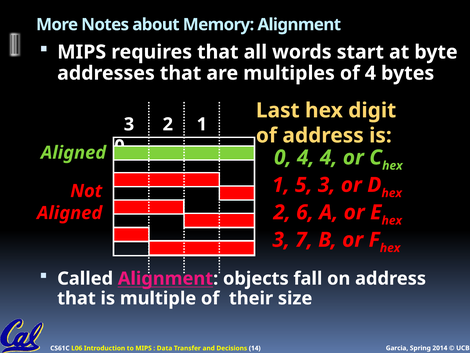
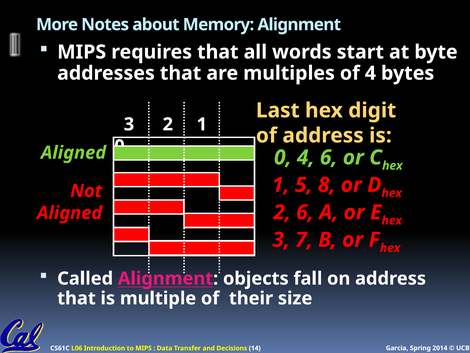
4 4: 4 -> 6
5 3: 3 -> 8
